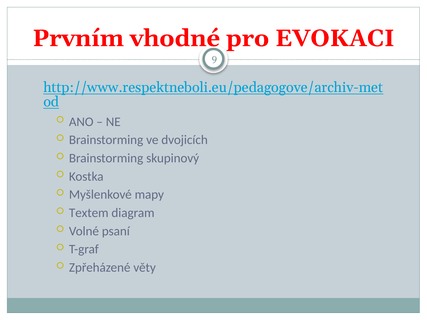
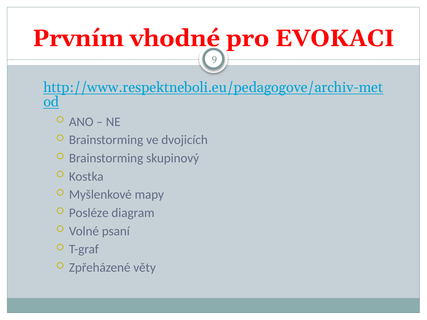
Textem: Textem -> Posléze
